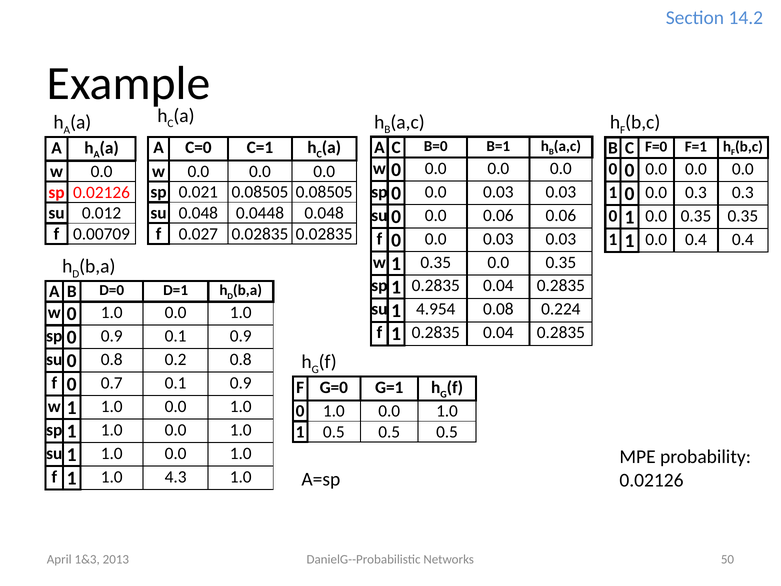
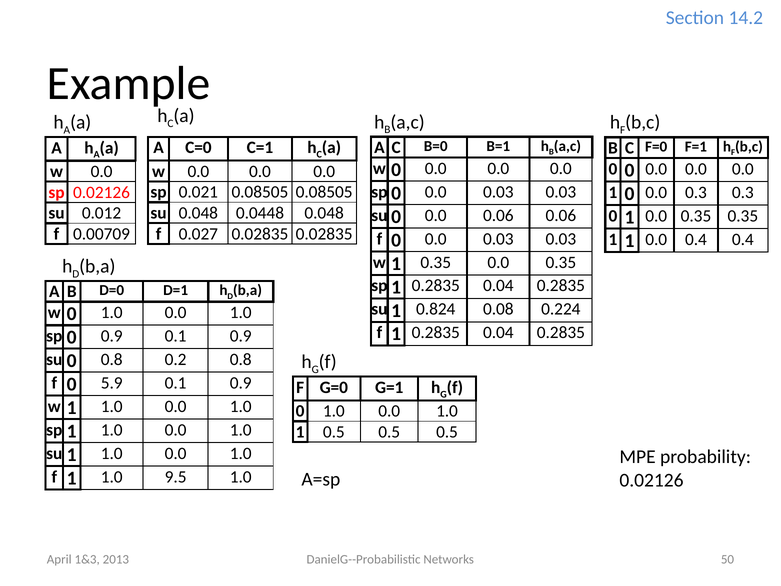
4.954: 4.954 -> 0.824
0.7: 0.7 -> 5.9
4.3: 4.3 -> 9.5
